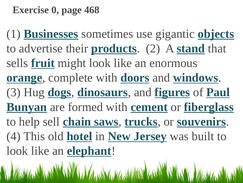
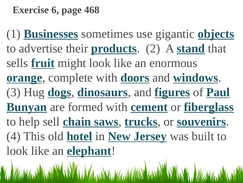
0: 0 -> 6
